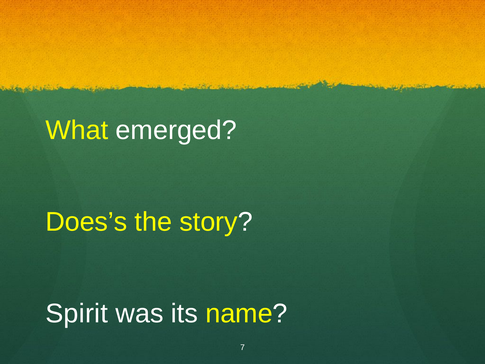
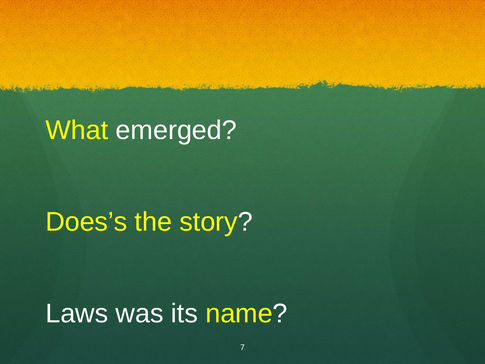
Spirit: Spirit -> Laws
